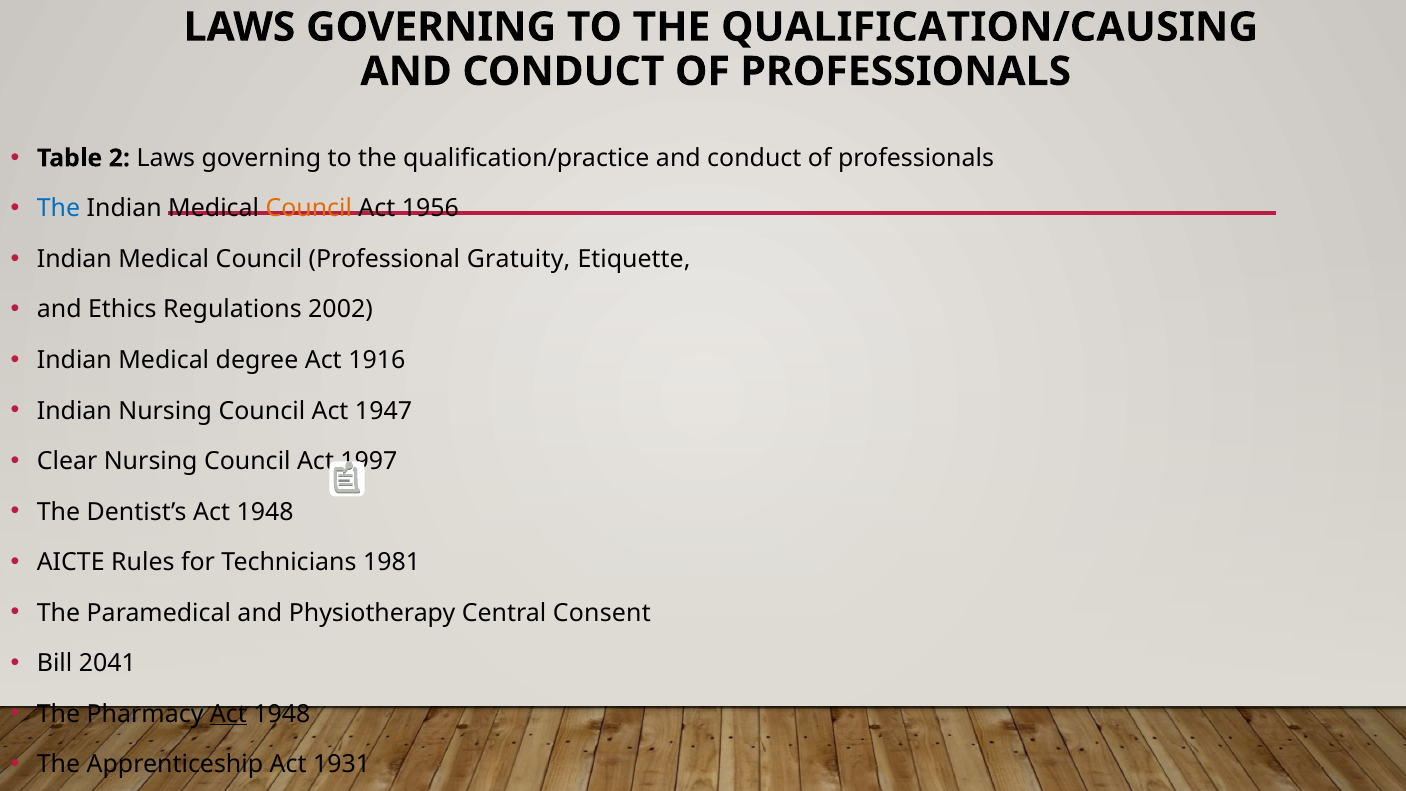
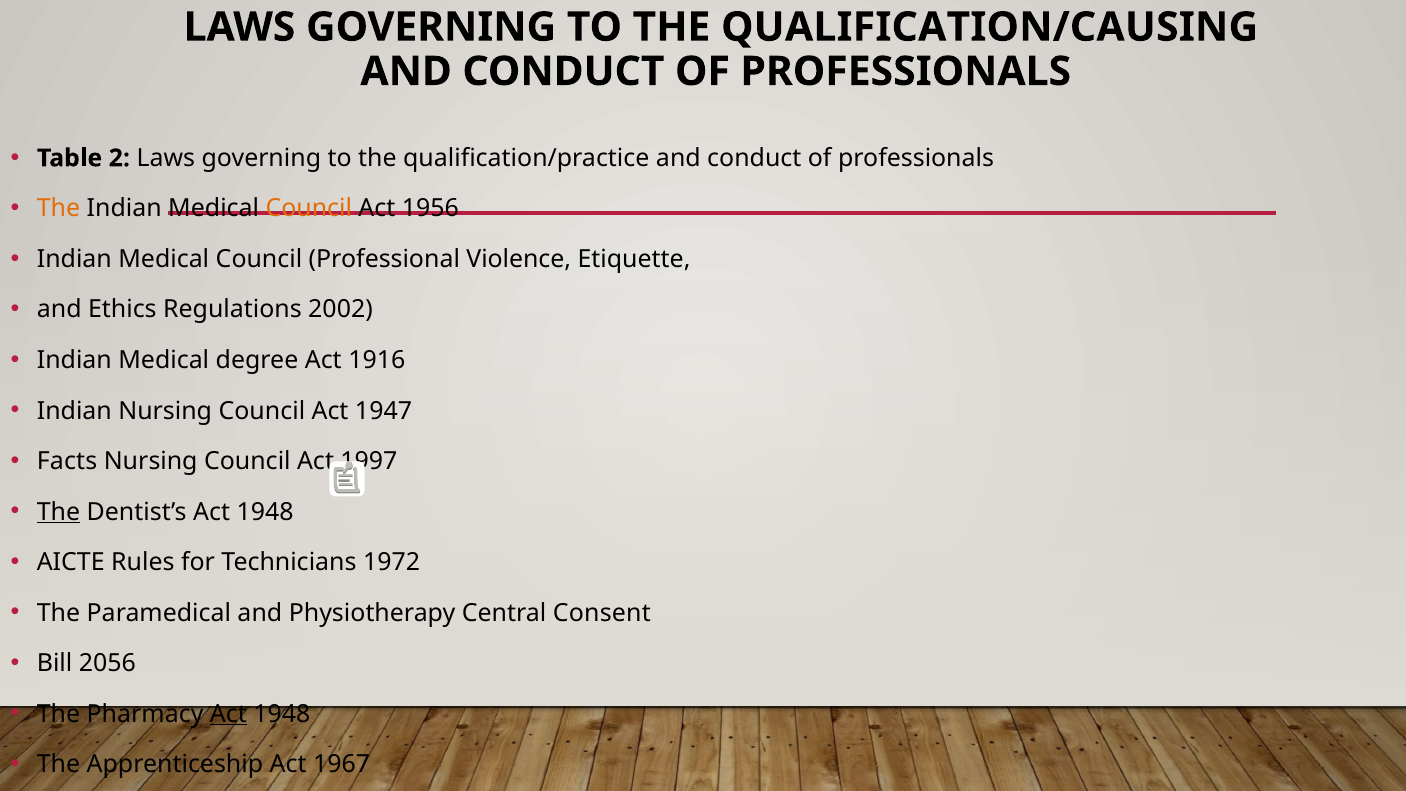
The at (59, 209) colour: blue -> orange
Gratuity: Gratuity -> Violence
Clear: Clear -> Facts
The at (59, 512) underline: none -> present
1981: 1981 -> 1972
2041: 2041 -> 2056
1931: 1931 -> 1967
